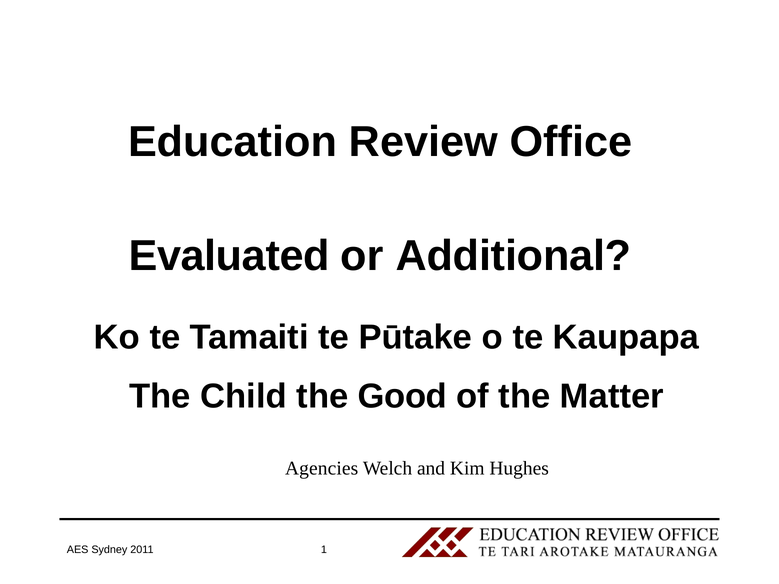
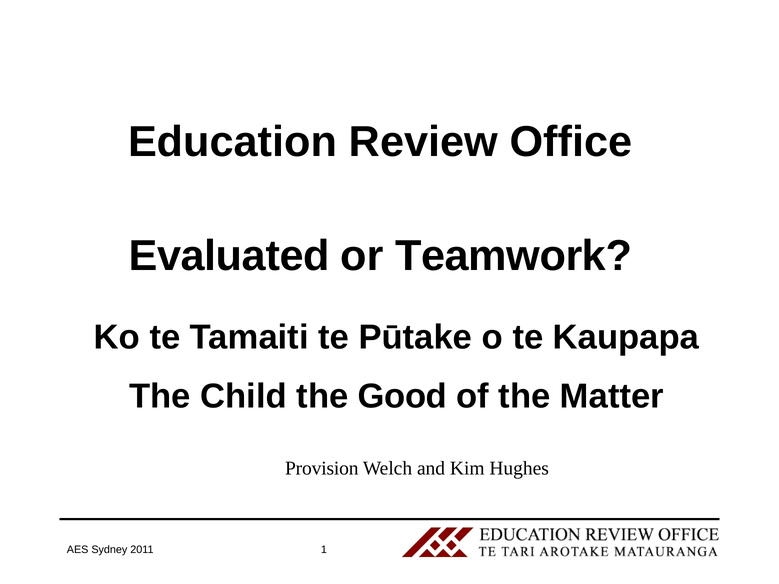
Additional: Additional -> Teamwork
Agencies: Agencies -> Provision
